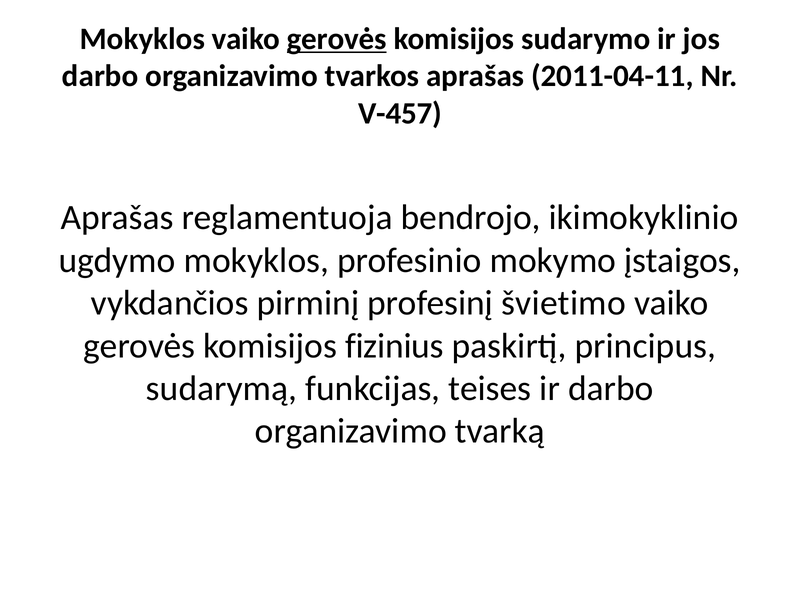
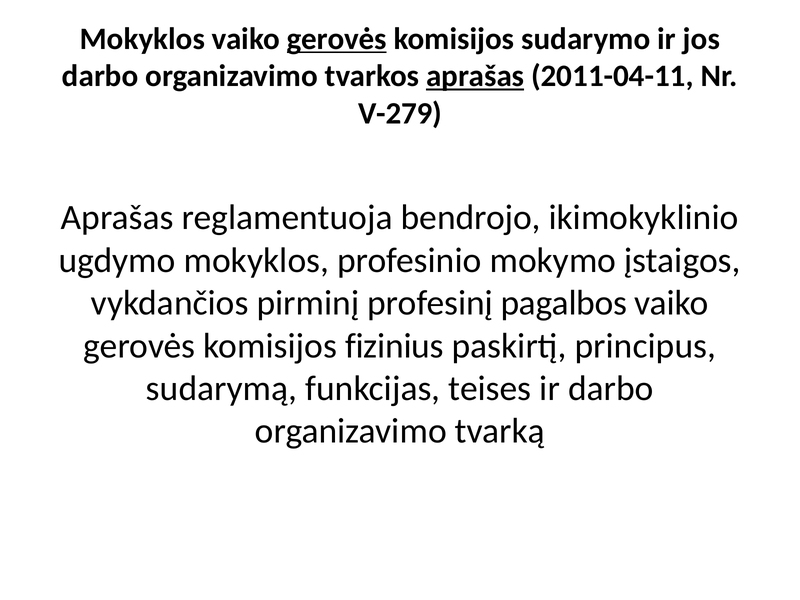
aprašas at (475, 76) underline: none -> present
V-457: V-457 -> V-279
švietimo: švietimo -> pagalbos
